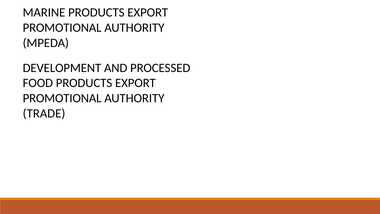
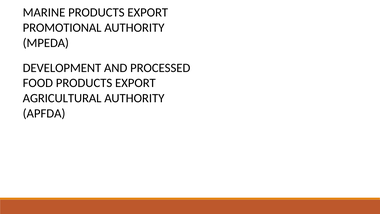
PROMOTIONAL at (62, 98): PROMOTIONAL -> AGRICULTURAL
TRADE: TRADE -> APFDA
